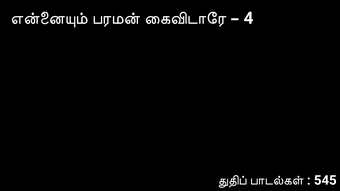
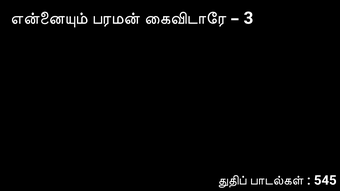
4: 4 -> 3
